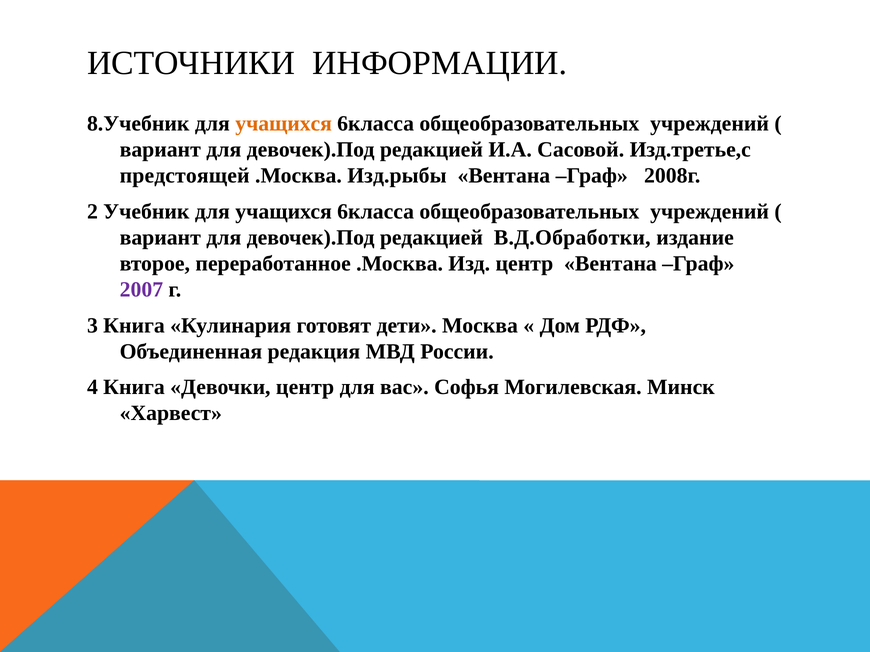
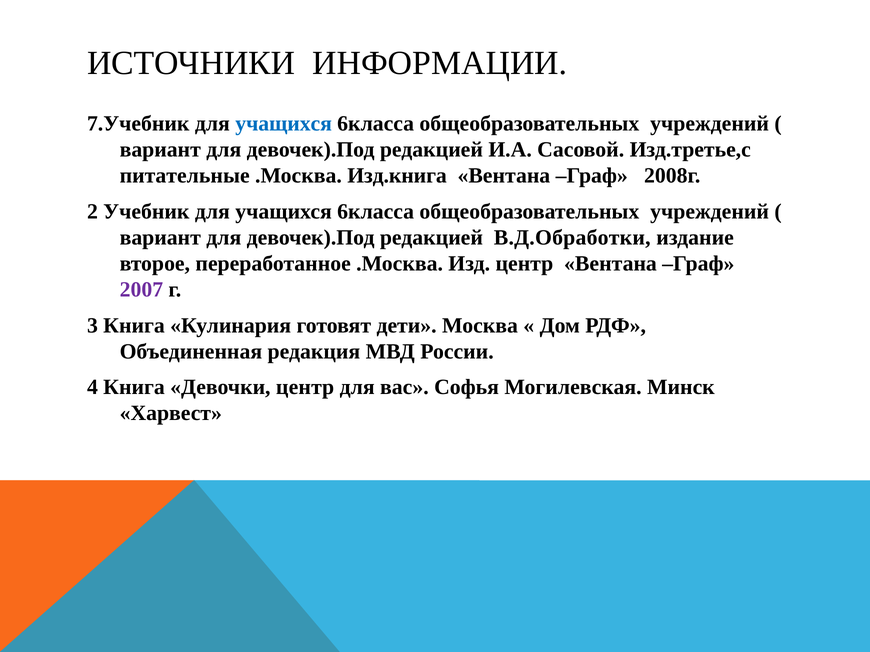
8.Учебник: 8.Учебник -> 7.Учебник
учащихся at (284, 124) colour: orange -> blue
предстоящей: предстоящей -> питательные
Изд.рыбы: Изд.рыбы -> Изд.книга
